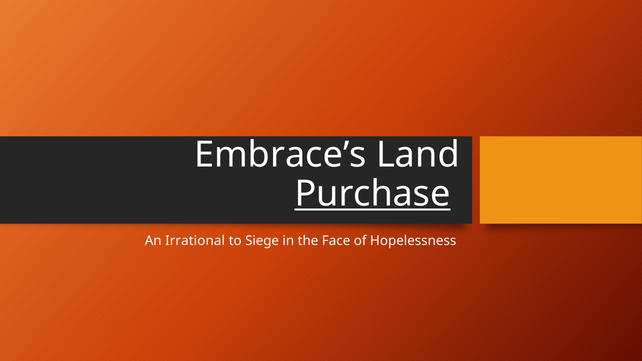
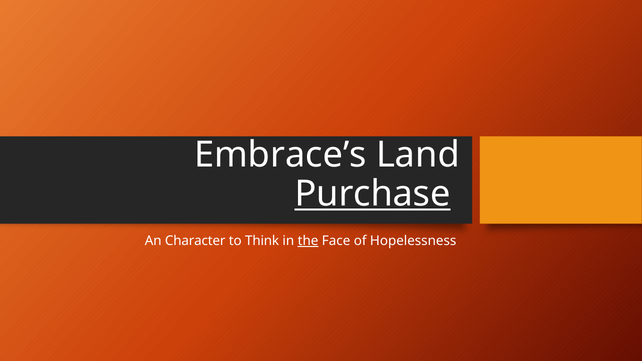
Irrational: Irrational -> Character
Siege: Siege -> Think
the underline: none -> present
